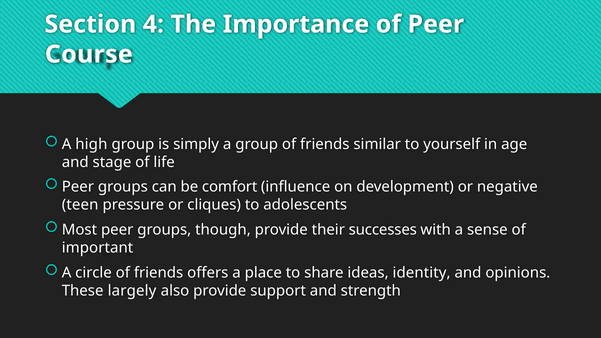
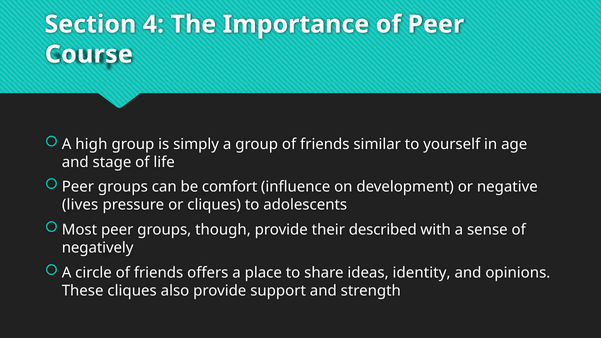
teen: teen -> lives
successes: successes -> described
important: important -> negatively
These largely: largely -> cliques
